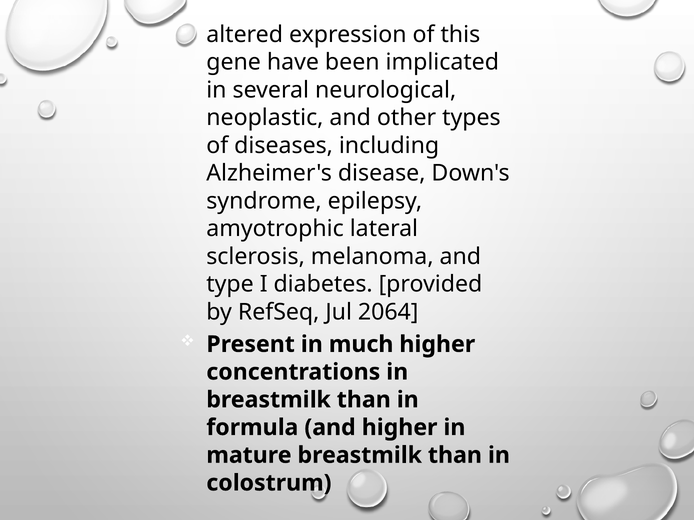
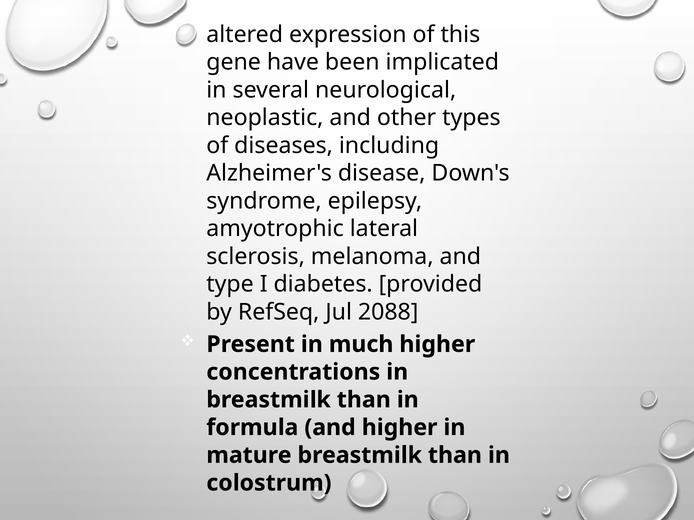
2064: 2064 -> 2088
